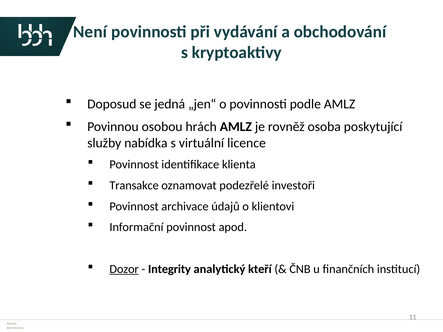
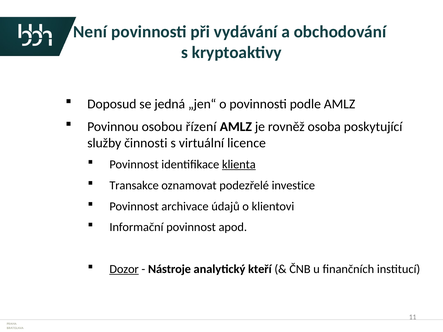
hrách: hrách -> řízení
nabídka: nabídka -> činnosti
klienta underline: none -> present
investoři: investoři -> investice
Integrity: Integrity -> Nástroje
